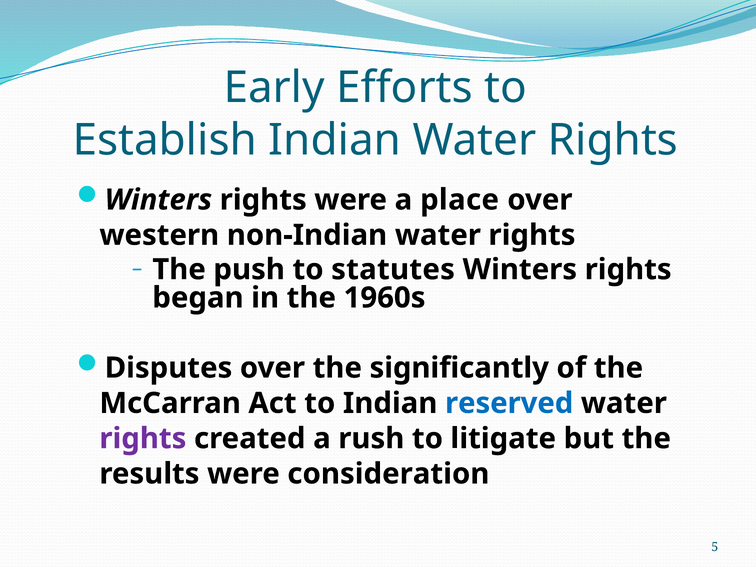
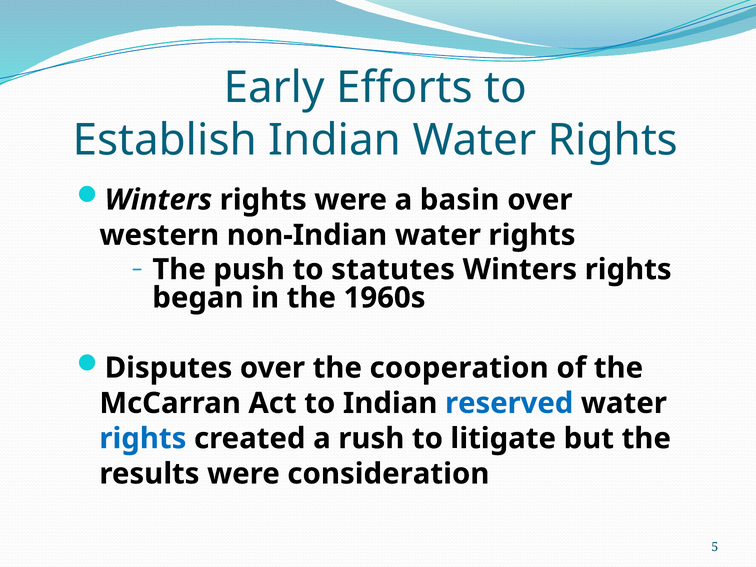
place: place -> basin
significantly: significantly -> cooperation
rights at (143, 439) colour: purple -> blue
